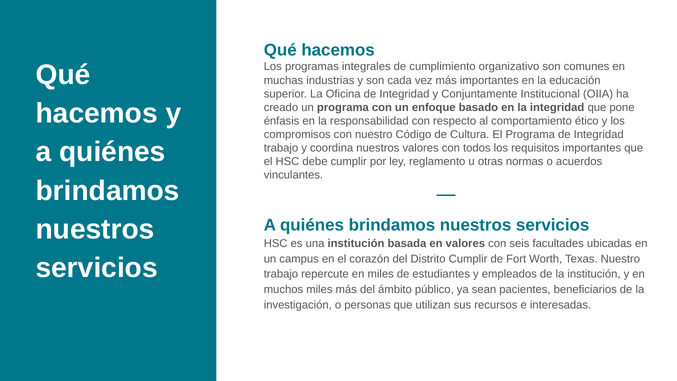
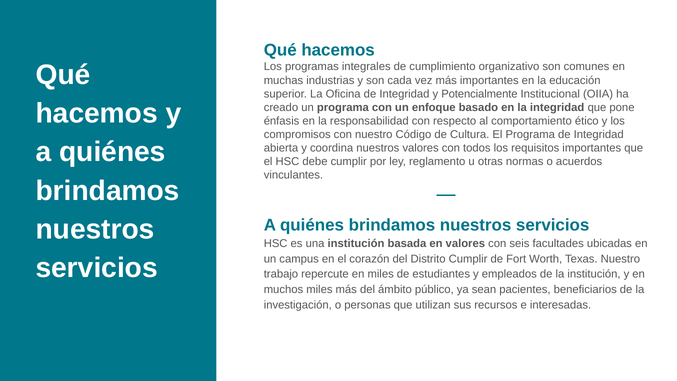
Conjuntamente: Conjuntamente -> Potencialmente
trabajo at (281, 148): trabajo -> abierta
